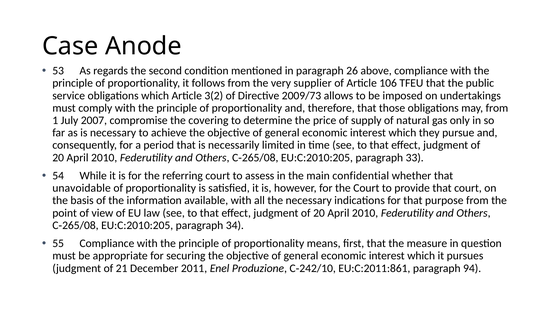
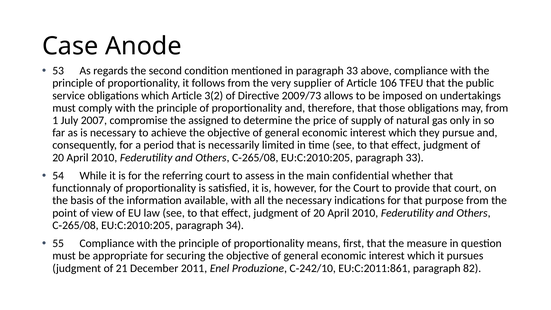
in paragraph 26: 26 -> 33
covering: covering -> assigned
unavoidable: unavoidable -> functionnaly
94: 94 -> 82
